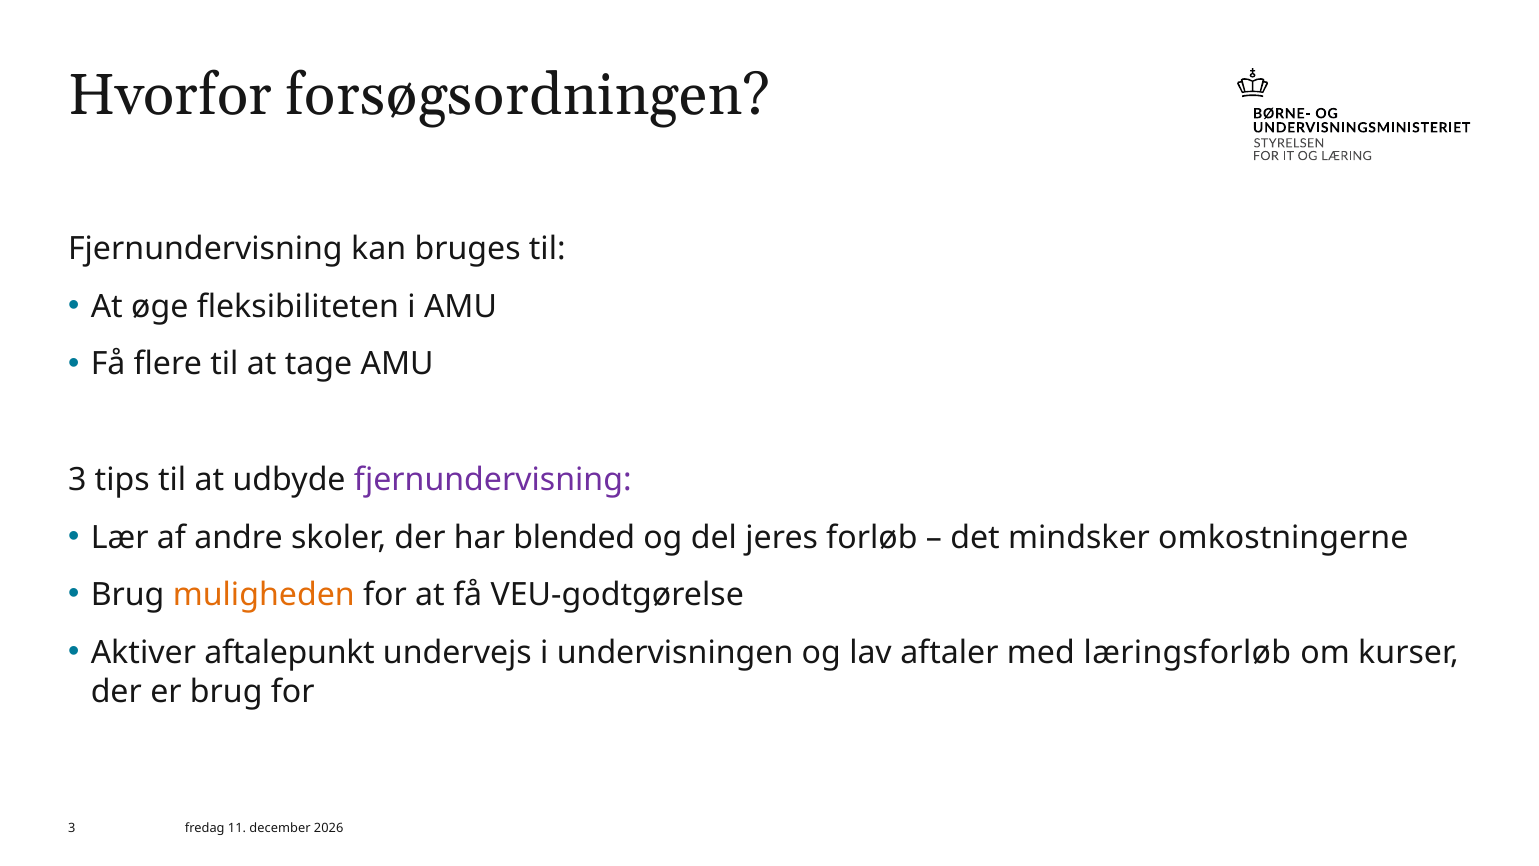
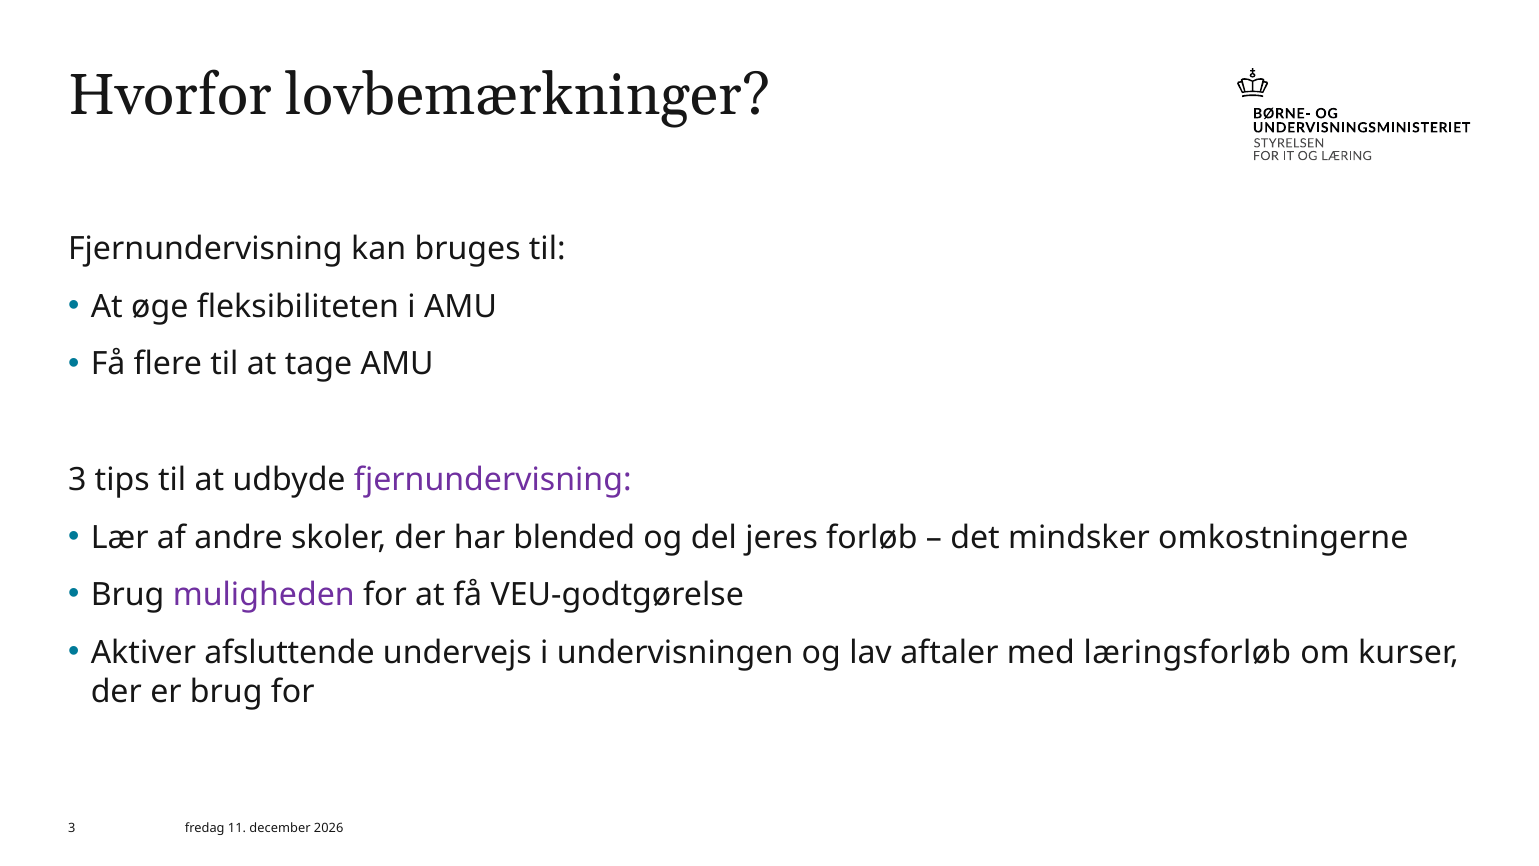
forsøgsordningen: forsøgsordningen -> lovbemærkninger
muligheden colour: orange -> purple
aftalepunkt: aftalepunkt -> afsluttende
